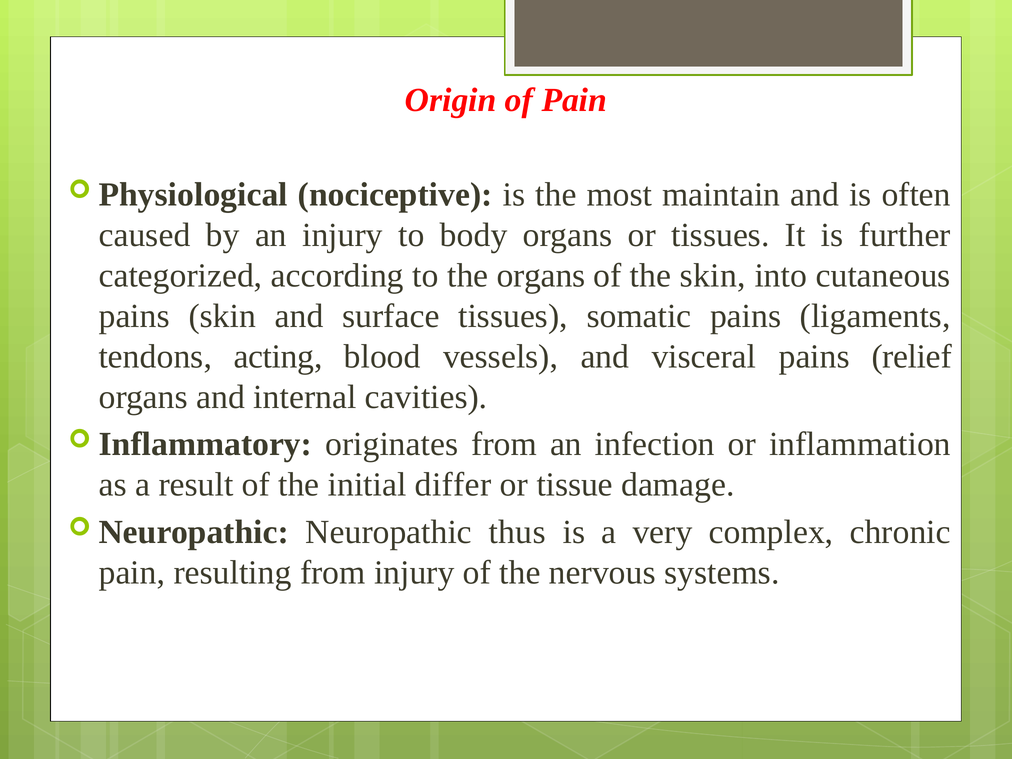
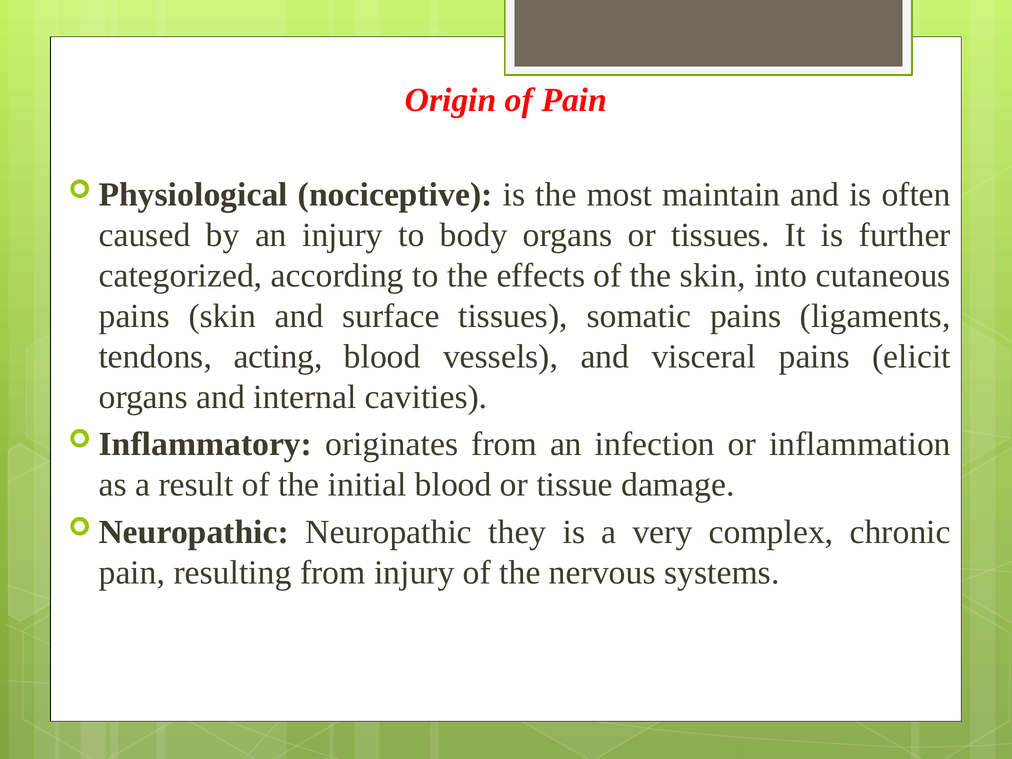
the organs: organs -> effects
relief: relief -> elicit
initial differ: differ -> blood
thus: thus -> they
